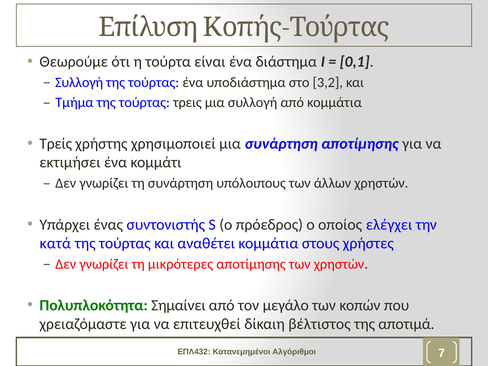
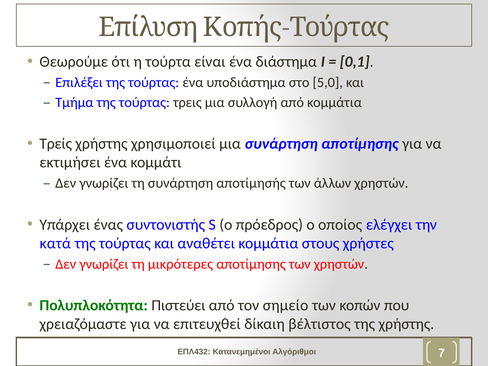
Συλλογή at (79, 82): Συλλογή -> Επιλέξει
3,2: 3,2 -> 5,0
υπόλοιπους: υπόλοιπους -> αποτίμησής
Σημαίνει: Σημαίνει -> Πιστεύει
μεγάλο: μεγάλο -> σημείο
της αποτιμά: αποτιμά -> χρήστης
